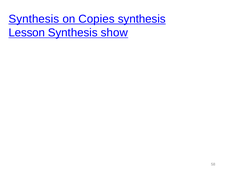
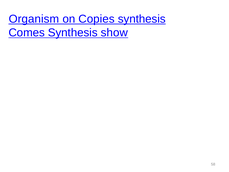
Synthesis at (34, 19): Synthesis -> Organism
Lesson: Lesson -> Comes
